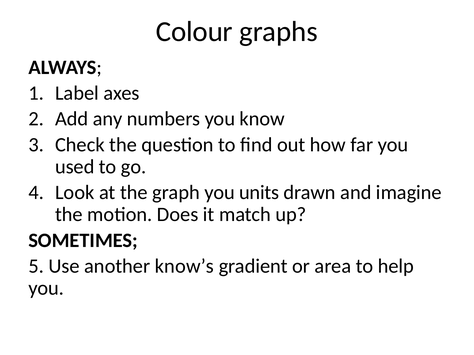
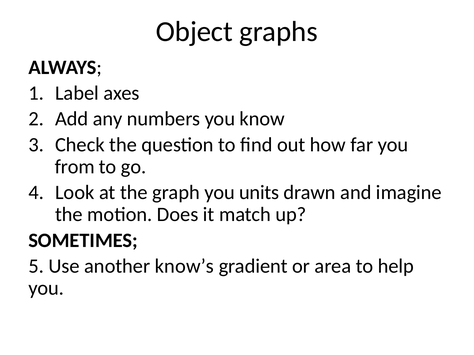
Colour: Colour -> Object
used: used -> from
